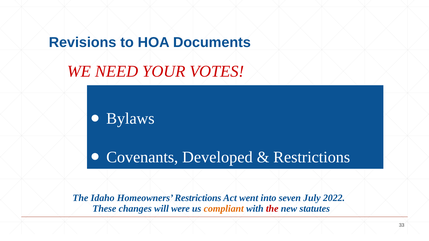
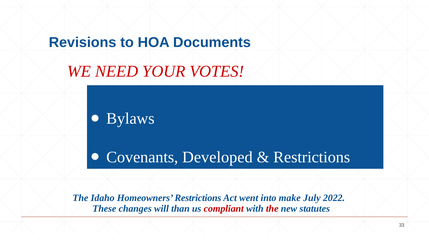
seven: seven -> make
were: were -> than
compliant colour: orange -> red
